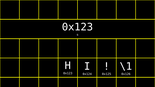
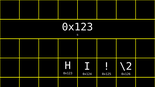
\1: \1 -> \2
